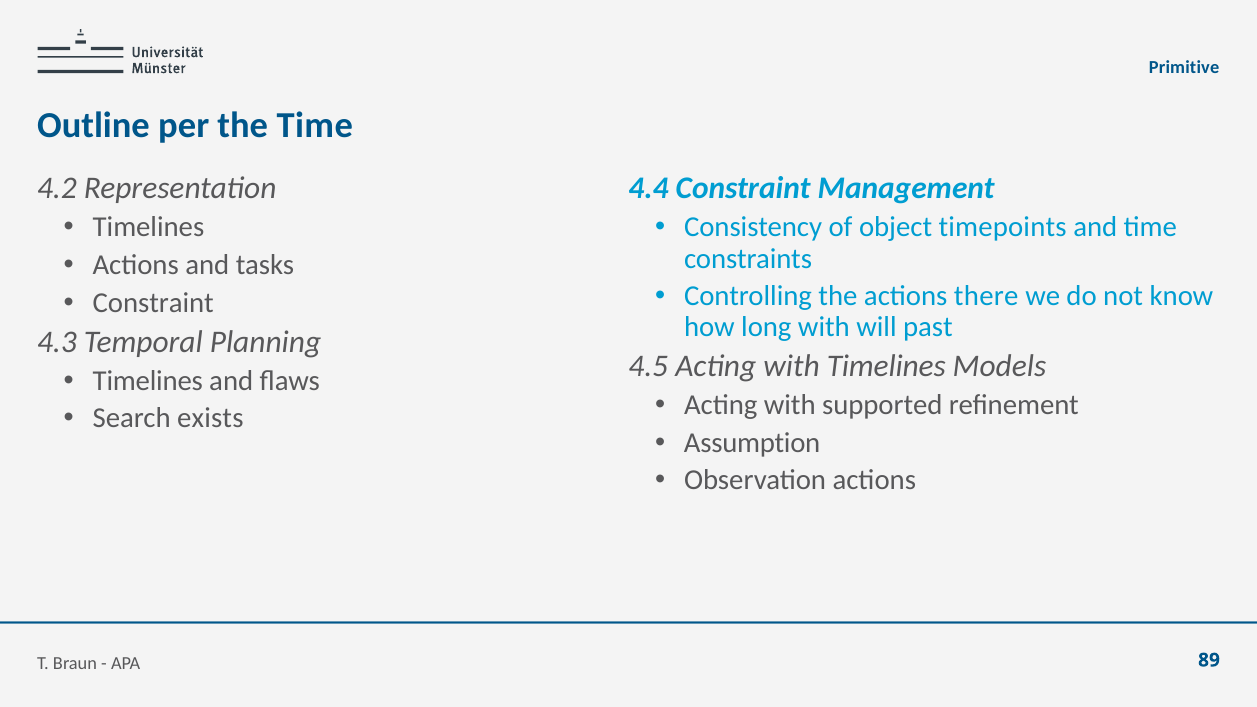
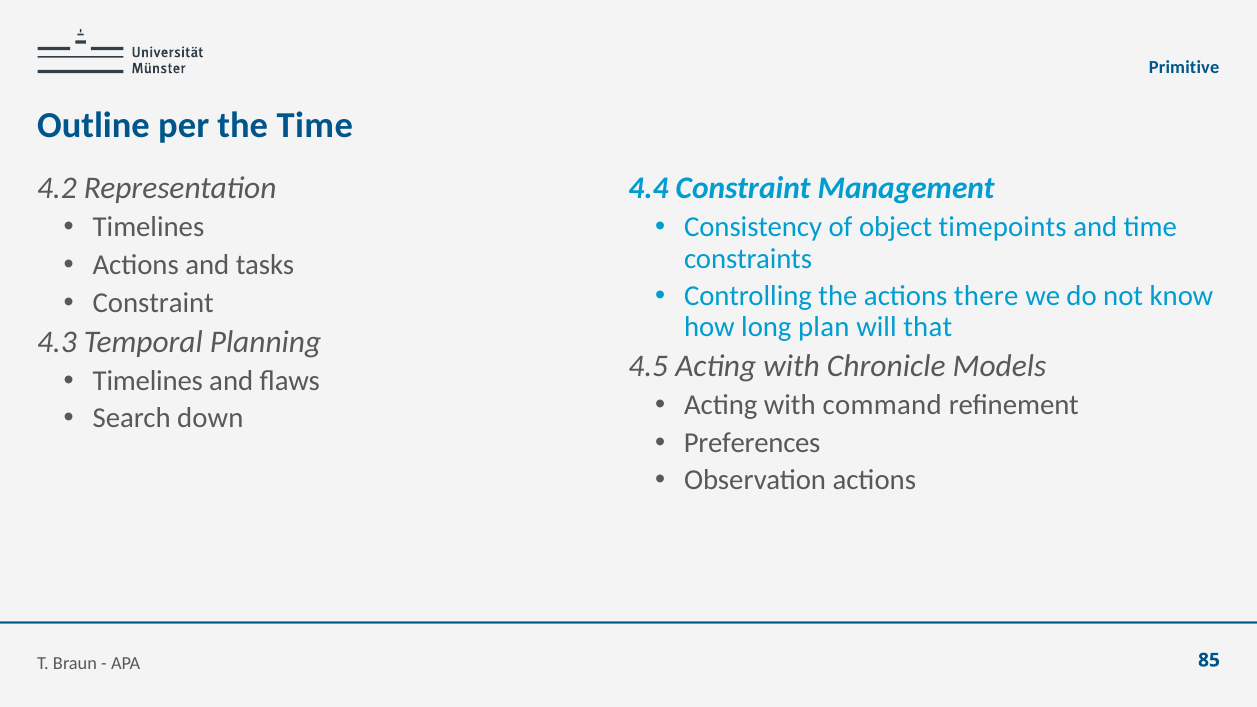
long with: with -> plan
past: past -> that
with Timelines: Timelines -> Chronicle
supported: supported -> command
exists: exists -> down
Assumption: Assumption -> Preferences
89: 89 -> 85
